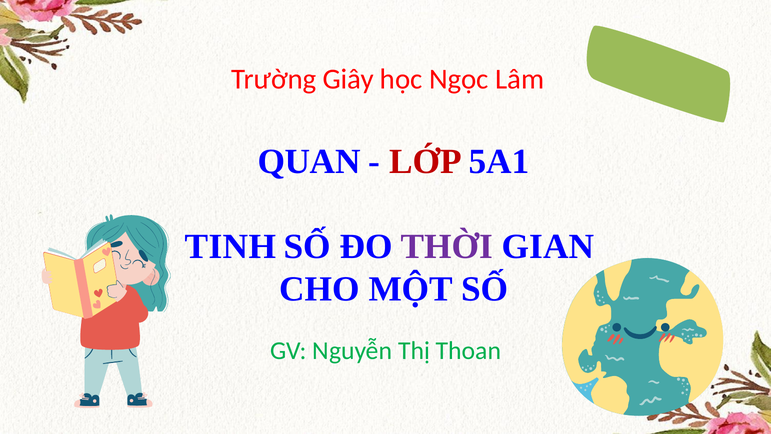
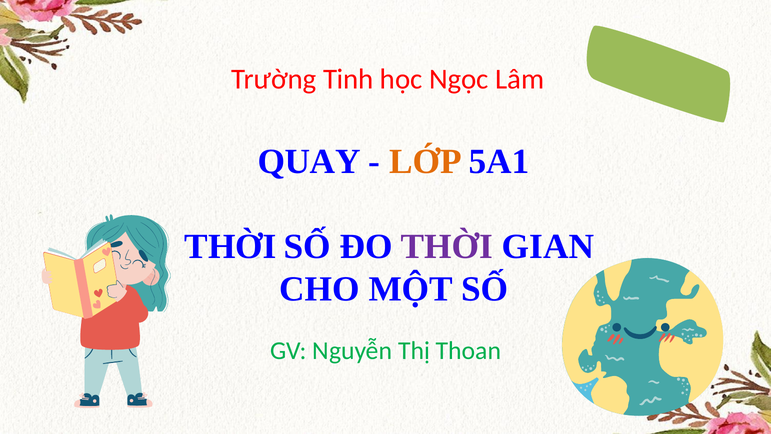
Giây: Giây -> Tinh
QUAN: QUAN -> QUAY
LỚP colour: red -> orange
TINH at (230, 246): TINH -> THỜI
